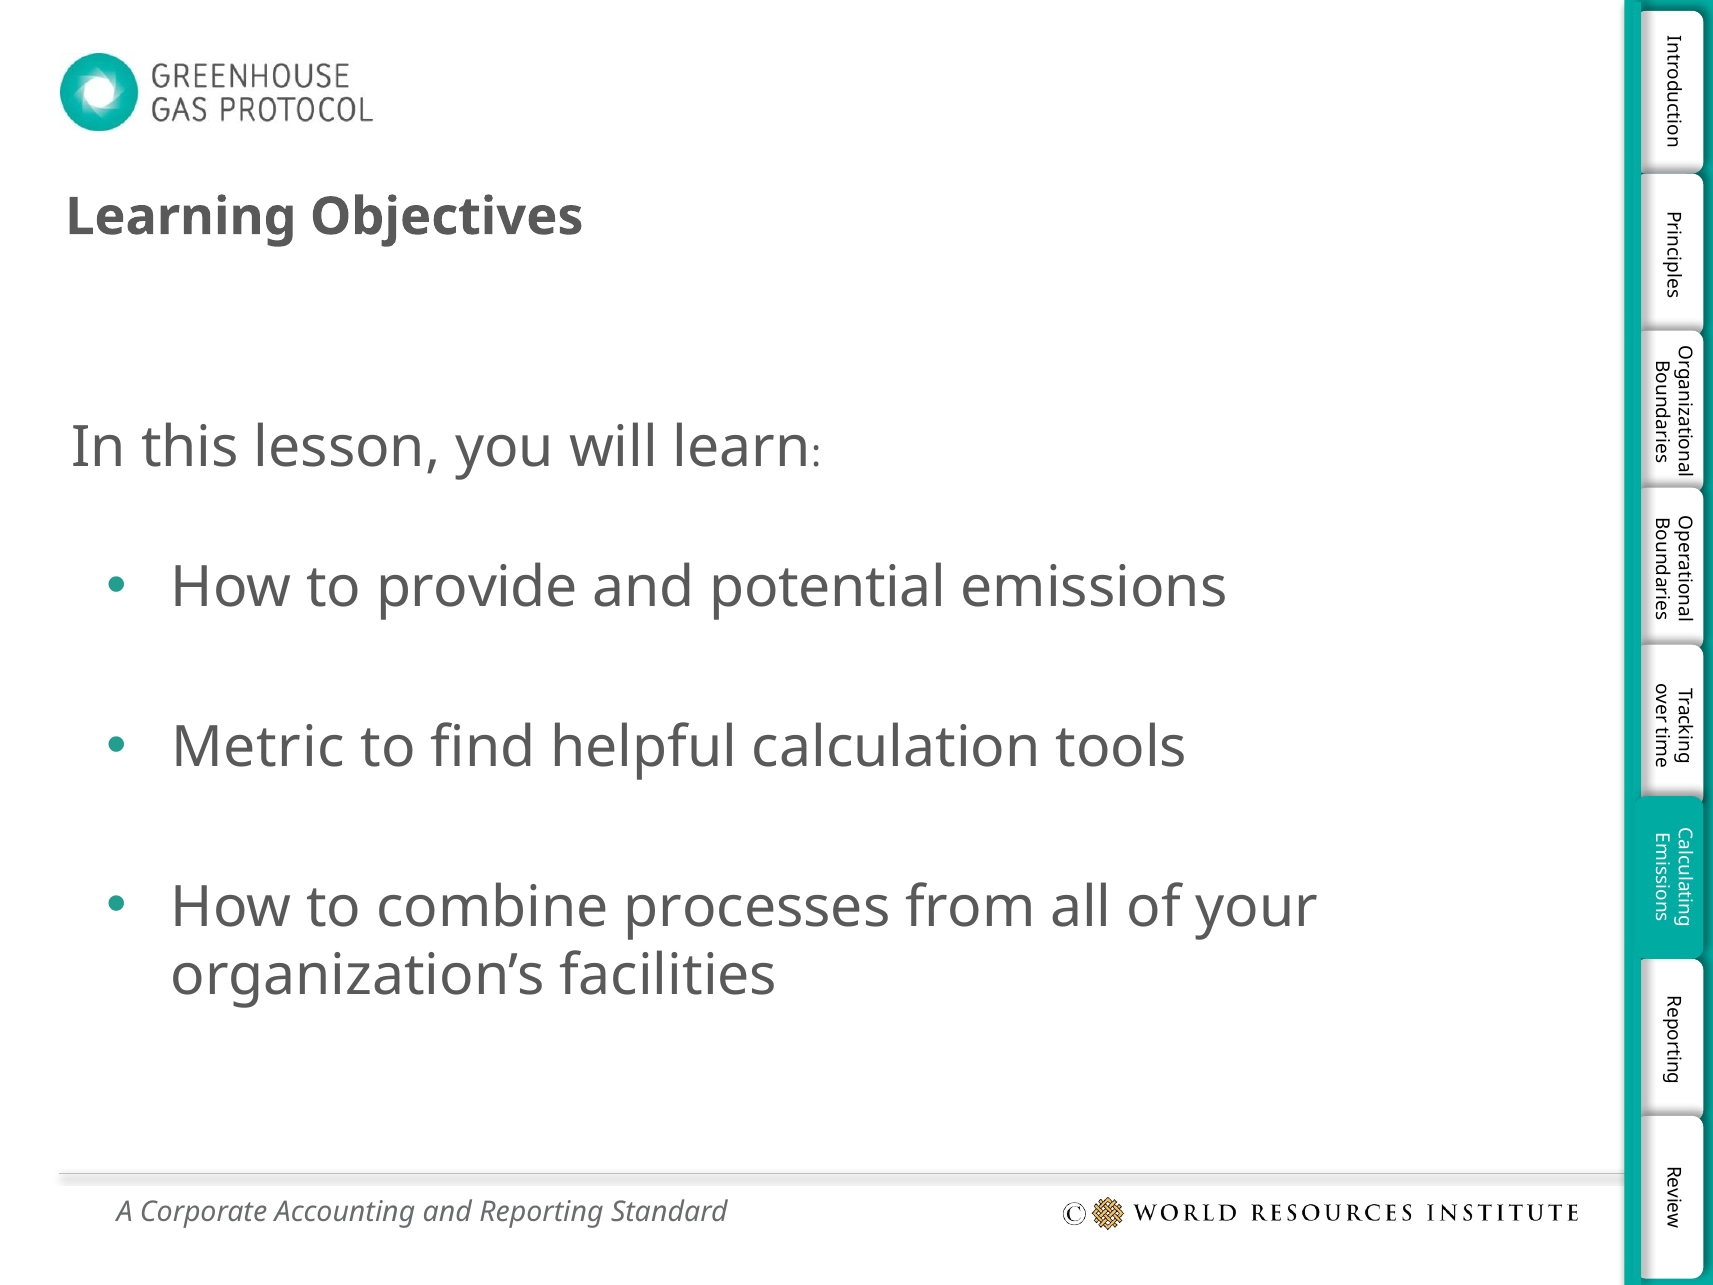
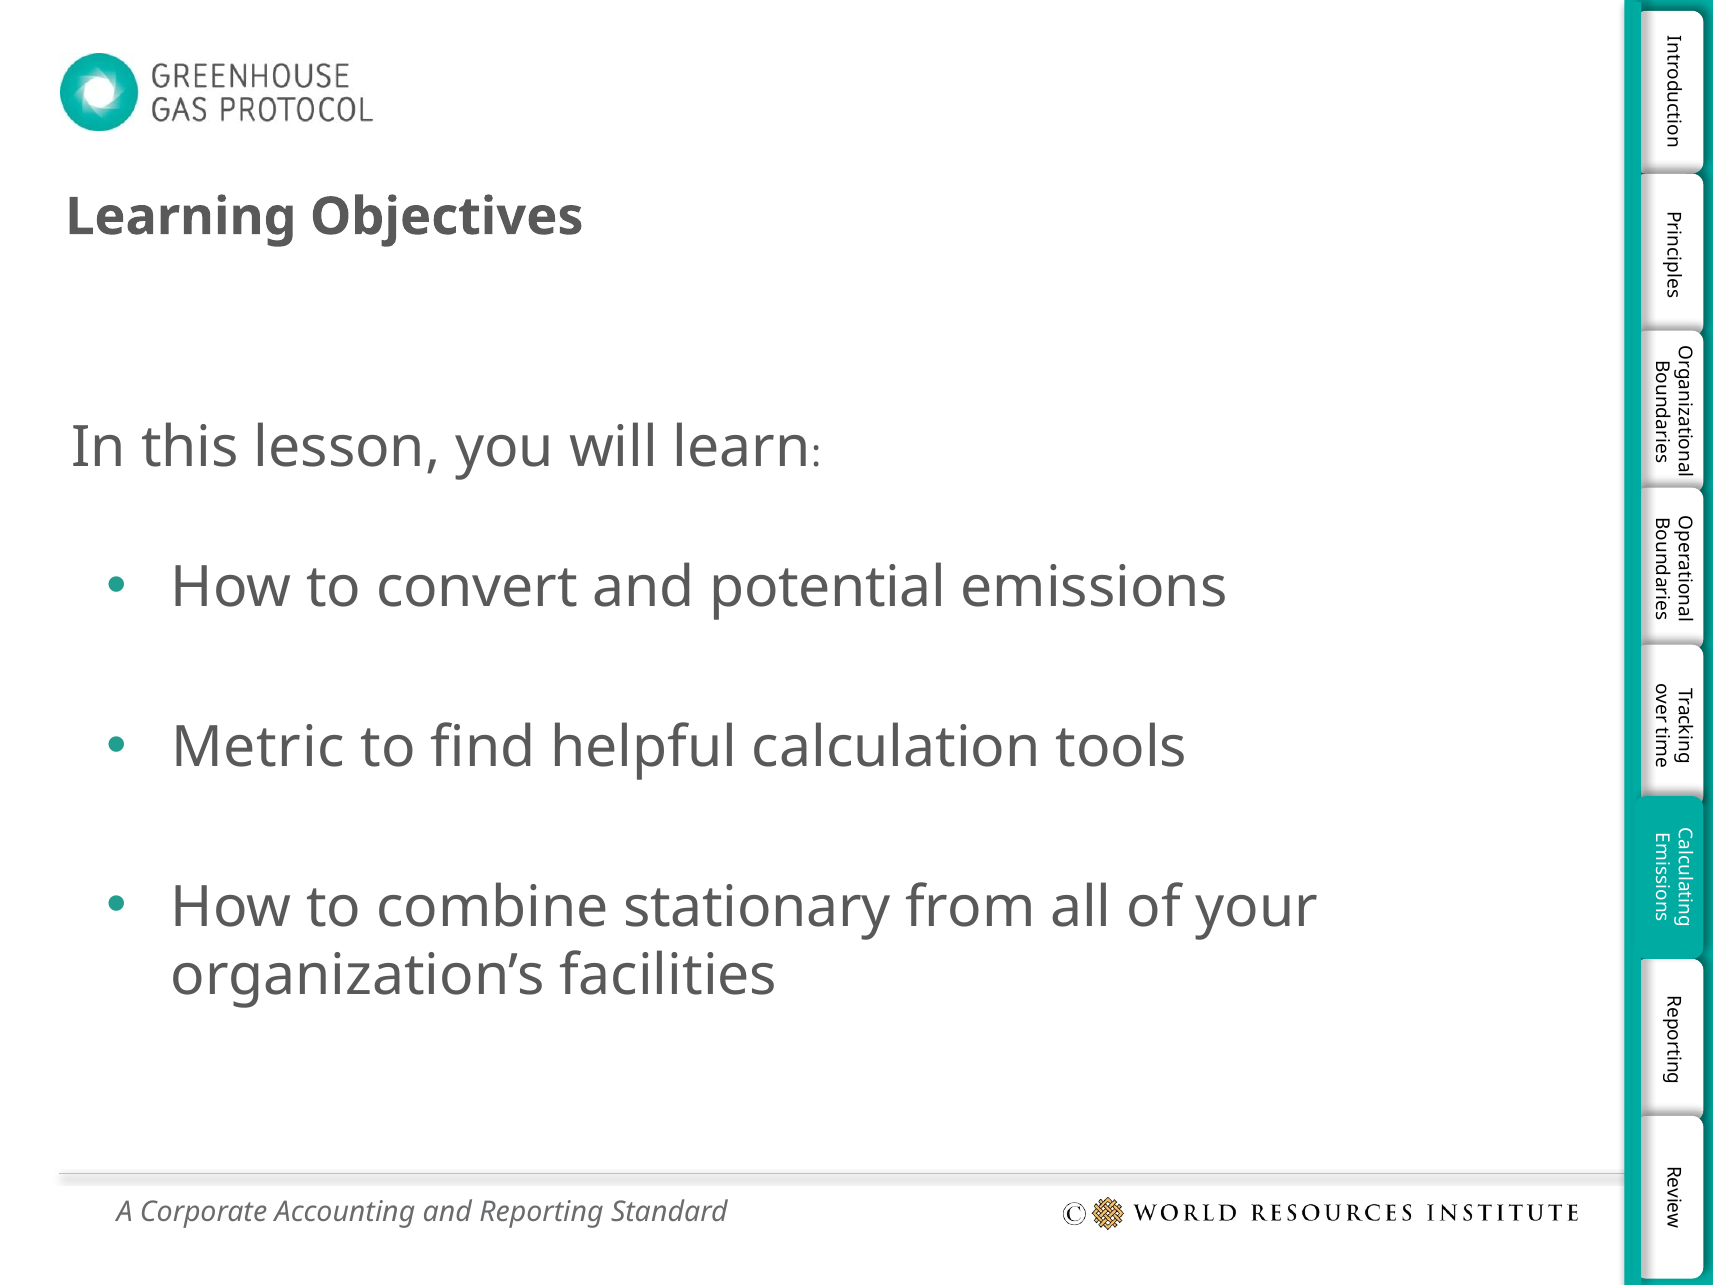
provide: provide -> convert
processes: processes -> stationary
